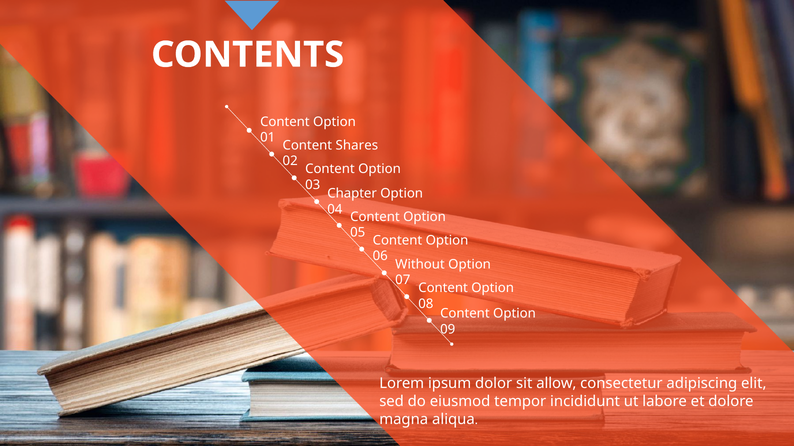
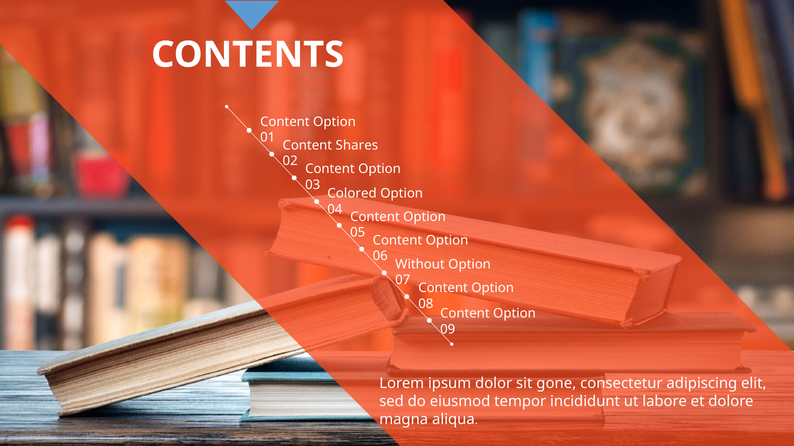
Chapter: Chapter -> Colored
allow: allow -> gone
